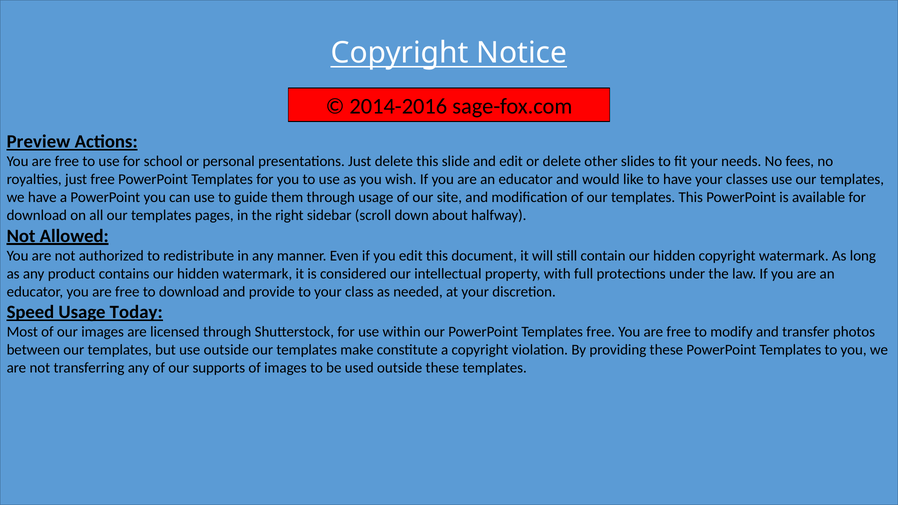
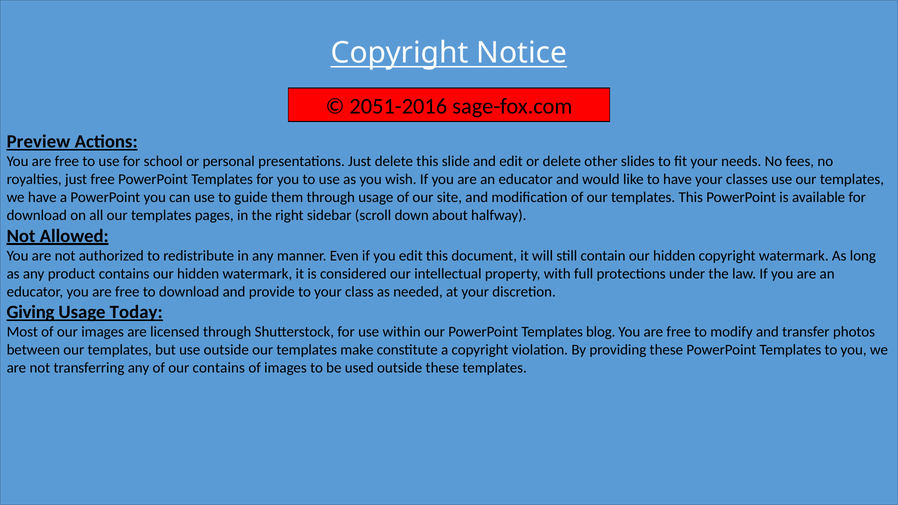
2014-2016: 2014-2016 -> 2051-2016
Speed: Speed -> Giving
Templates free: free -> blog
our supports: supports -> contains
